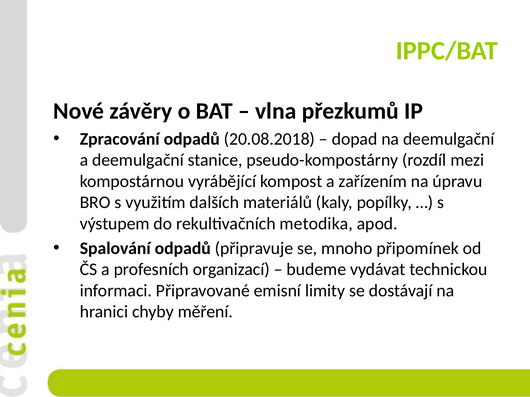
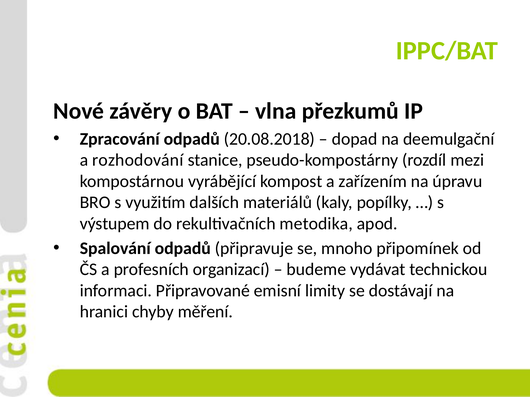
a deemulgační: deemulgační -> rozhodování
